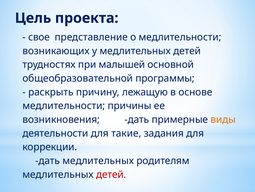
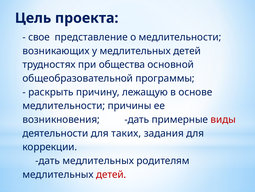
малышей: малышей -> общества
виды colour: orange -> red
такие: такие -> таких
